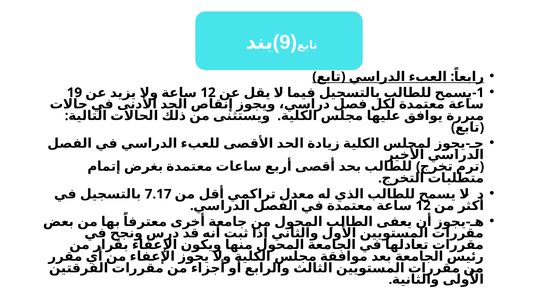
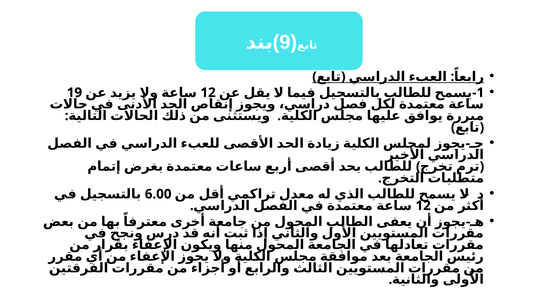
7.17: 7.17 -> 6.00
